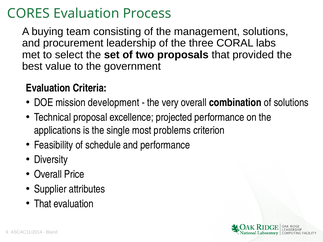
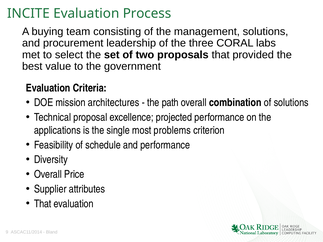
CORES: CORES -> INCITE
development: development -> architectures
very: very -> path
